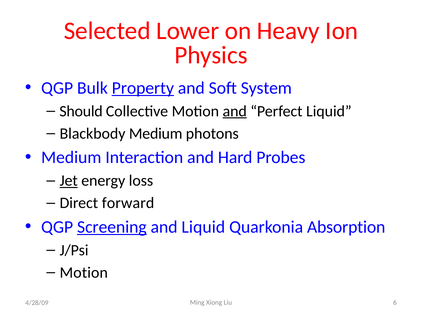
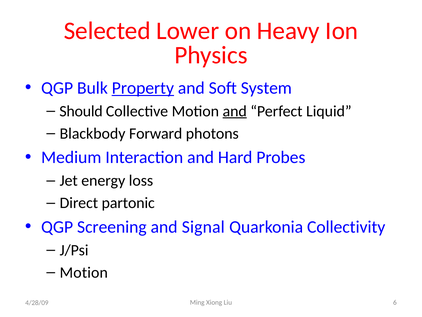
Blackbody Medium: Medium -> Forward
Jet underline: present -> none
forward: forward -> partonic
Screening underline: present -> none
and Liquid: Liquid -> Signal
Absorption: Absorption -> Collectivity
